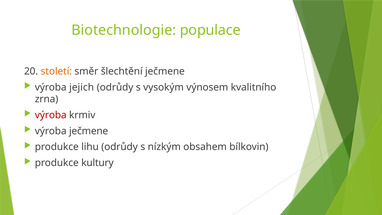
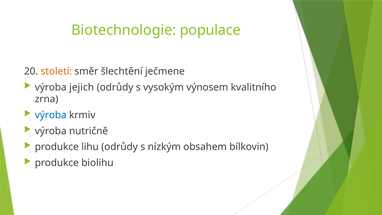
výroba at (51, 115) colour: red -> blue
výroba ječmene: ječmene -> nutričně
kultury: kultury -> biolihu
